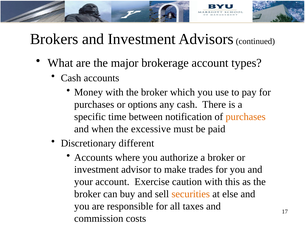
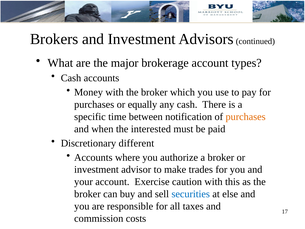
options: options -> equally
excessive: excessive -> interested
securities colour: orange -> blue
